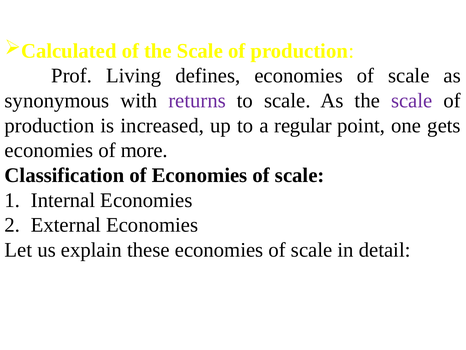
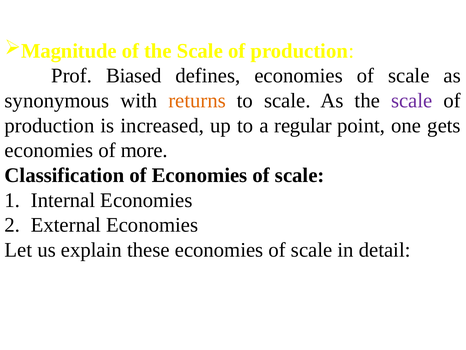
Calculated: Calculated -> Magnitude
Living: Living -> Biased
returns colour: purple -> orange
